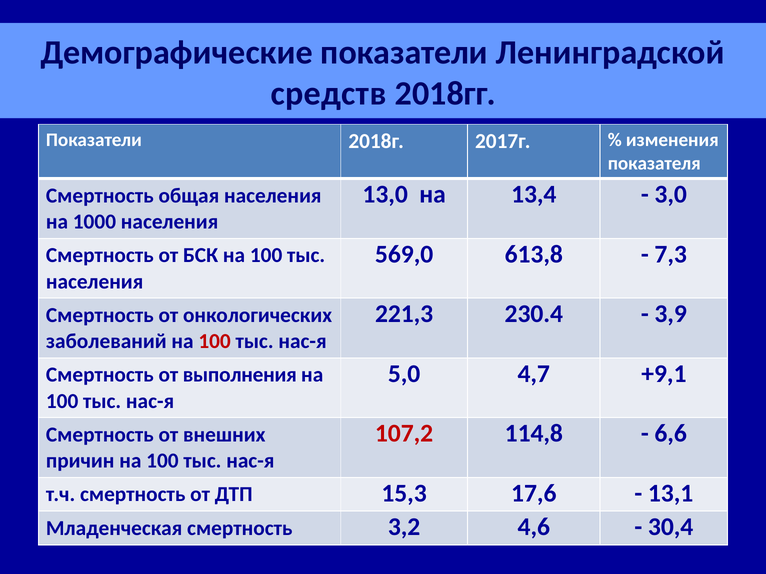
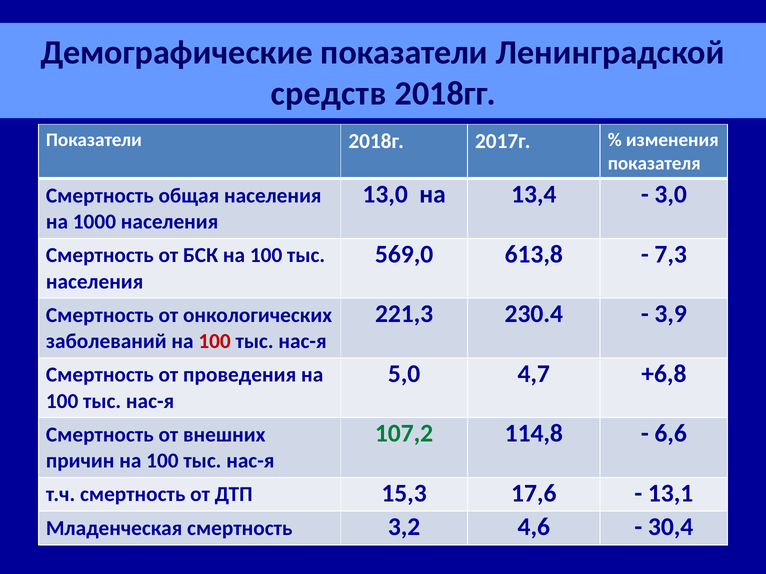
+9,1: +9,1 -> +6,8
выполнения: выполнения -> проведения
107,2 colour: red -> green
